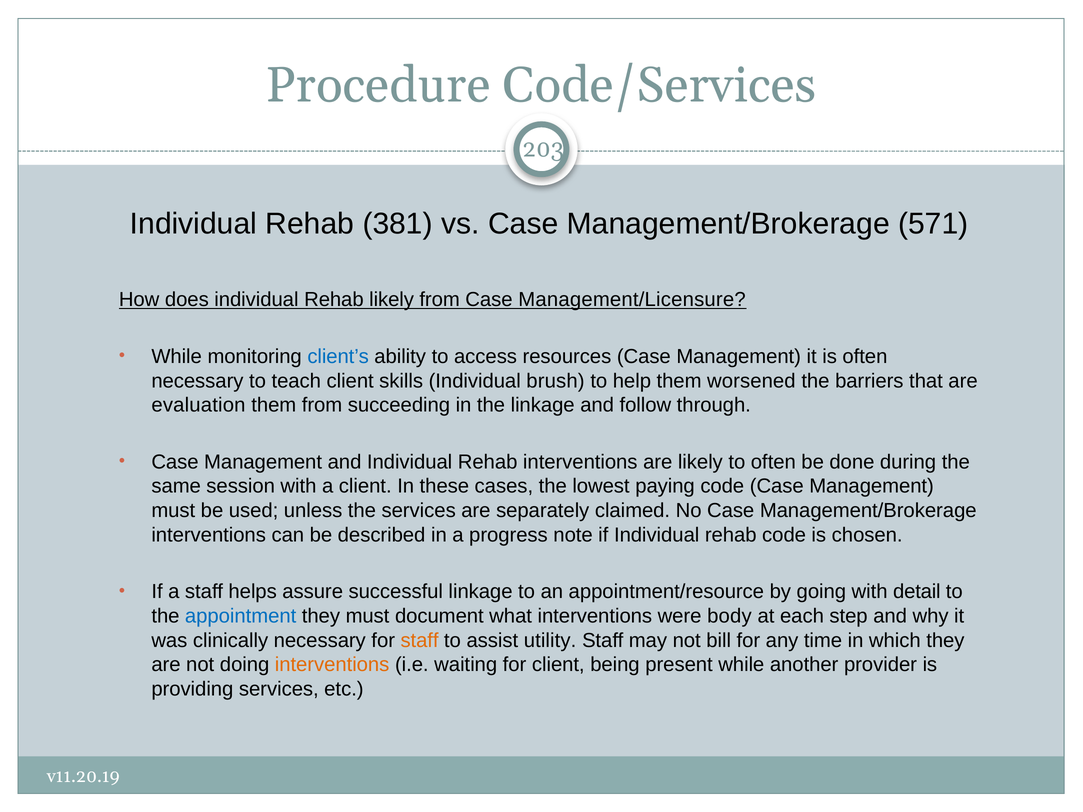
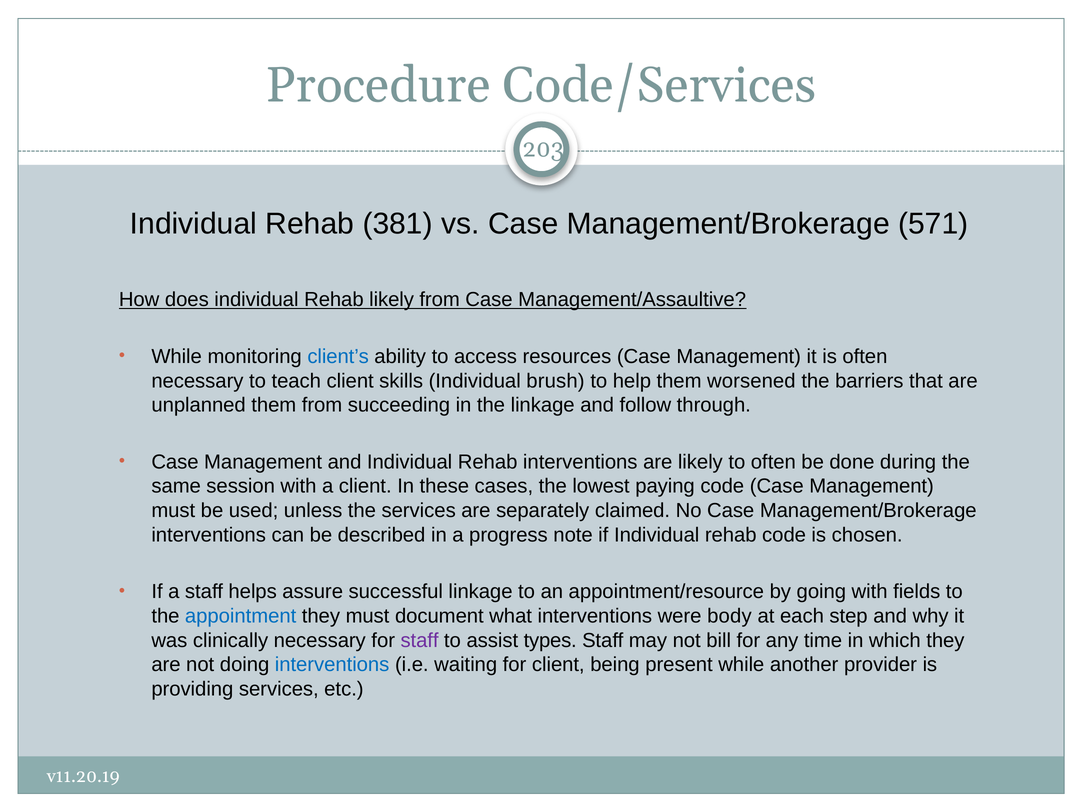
Management/Licensure: Management/Licensure -> Management/Assaultive
evaluation: evaluation -> unplanned
detail: detail -> fields
staff at (420, 641) colour: orange -> purple
utility: utility -> types
interventions at (332, 665) colour: orange -> blue
